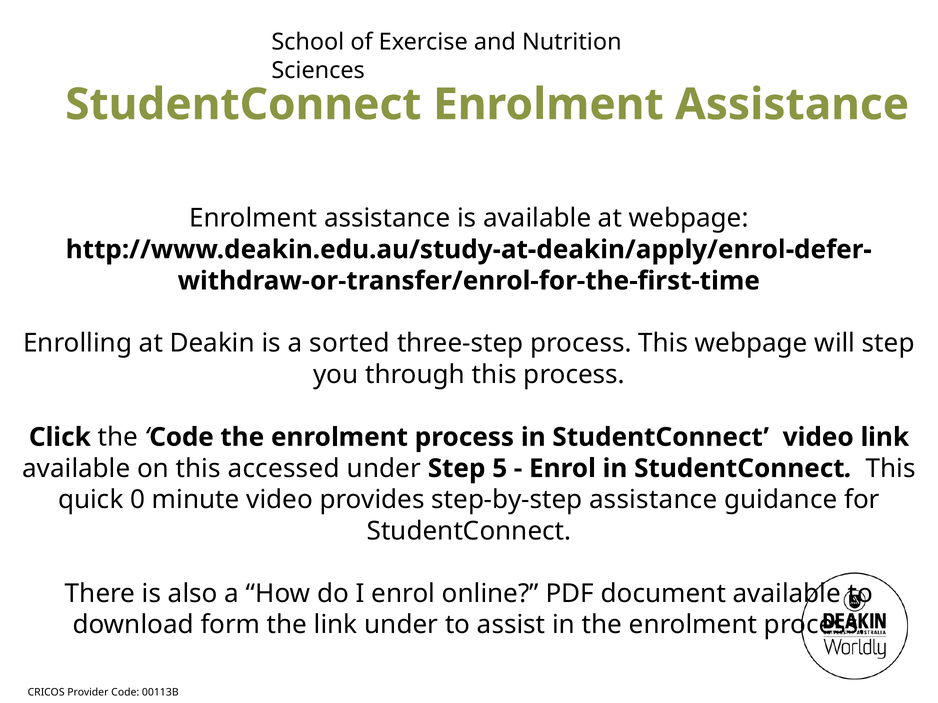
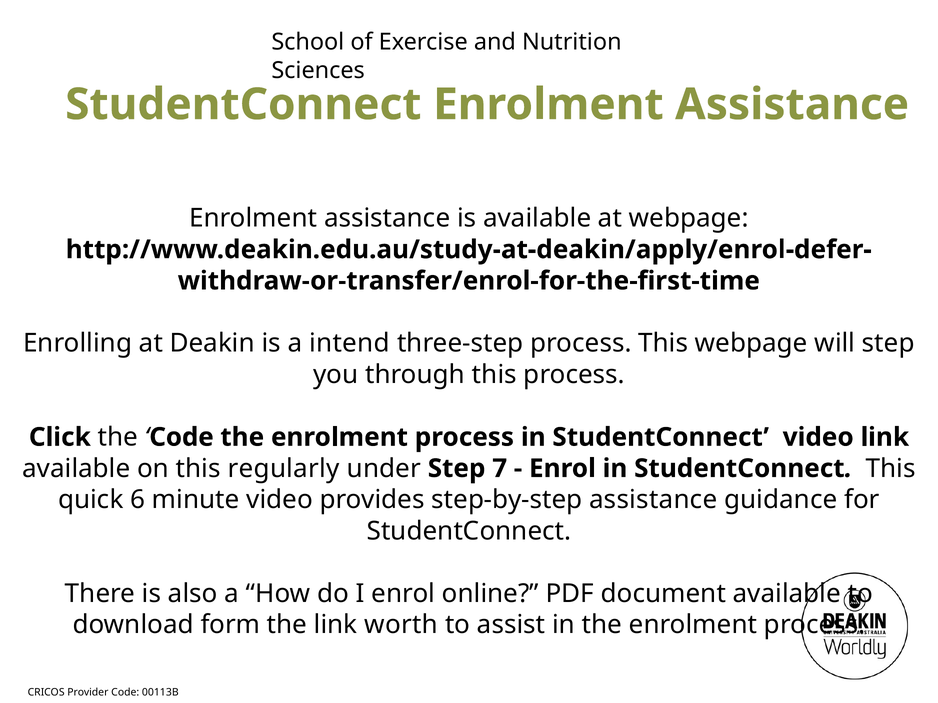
sorted: sorted -> intend
accessed: accessed -> regularly
5: 5 -> 7
0: 0 -> 6
link under: under -> worth
